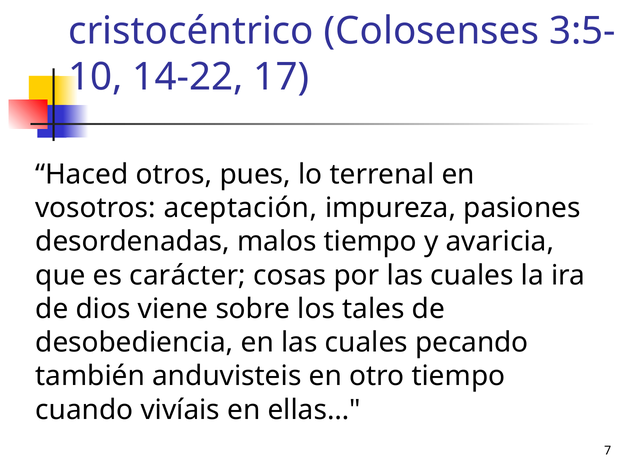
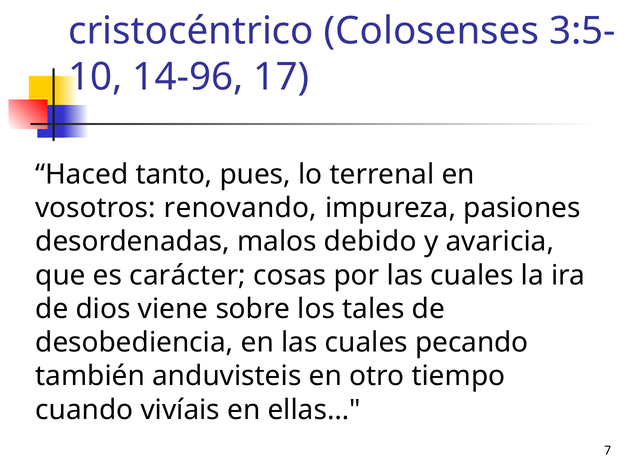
14-22: 14-22 -> 14-96
otros: otros -> tanto
aceptación: aceptación -> renovando
malos tiempo: tiempo -> debido
